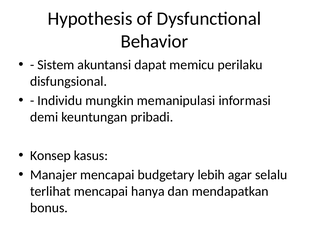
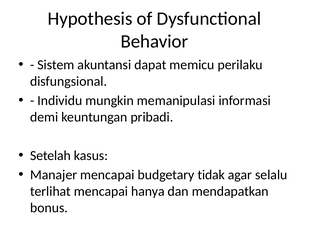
Konsep: Konsep -> Setelah
lebih: lebih -> tidak
